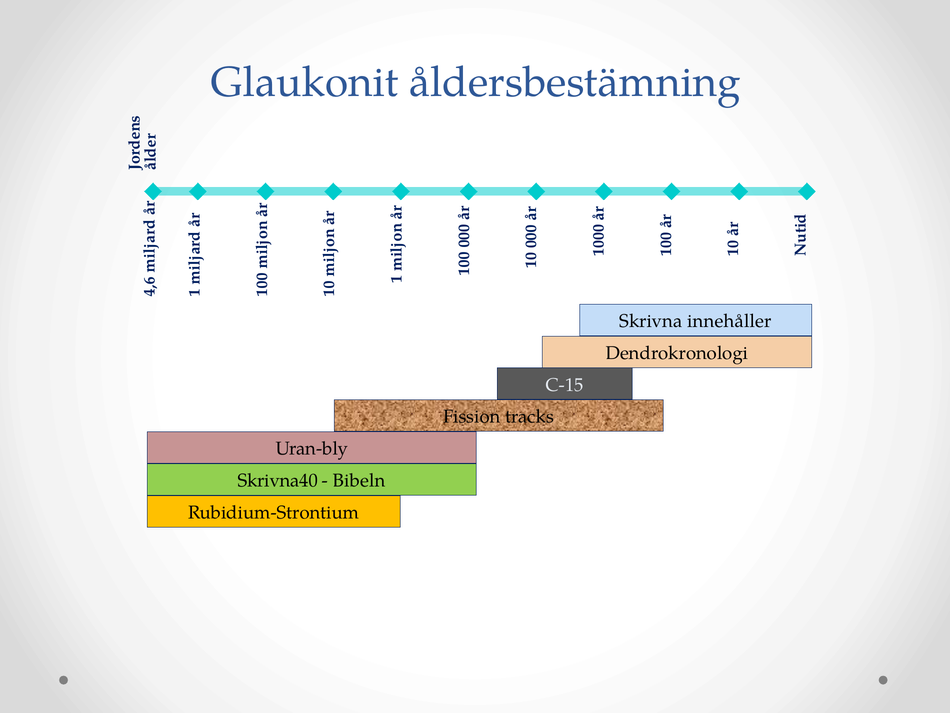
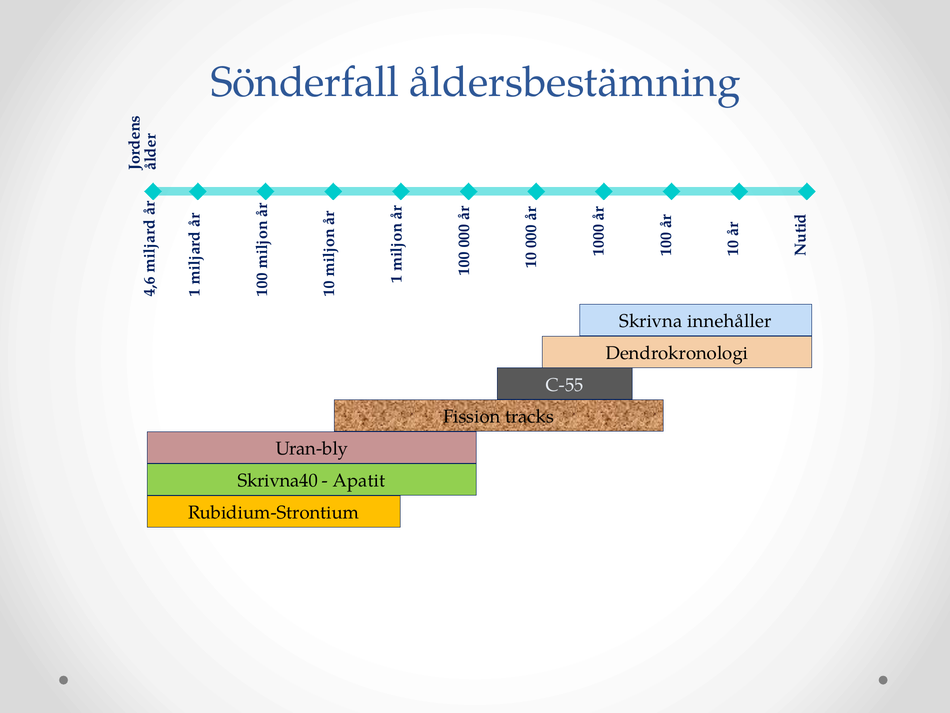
Glaukonit: Glaukonit -> Sönderfall
C-15: C-15 -> C-55
Bibeln: Bibeln -> Apatit
